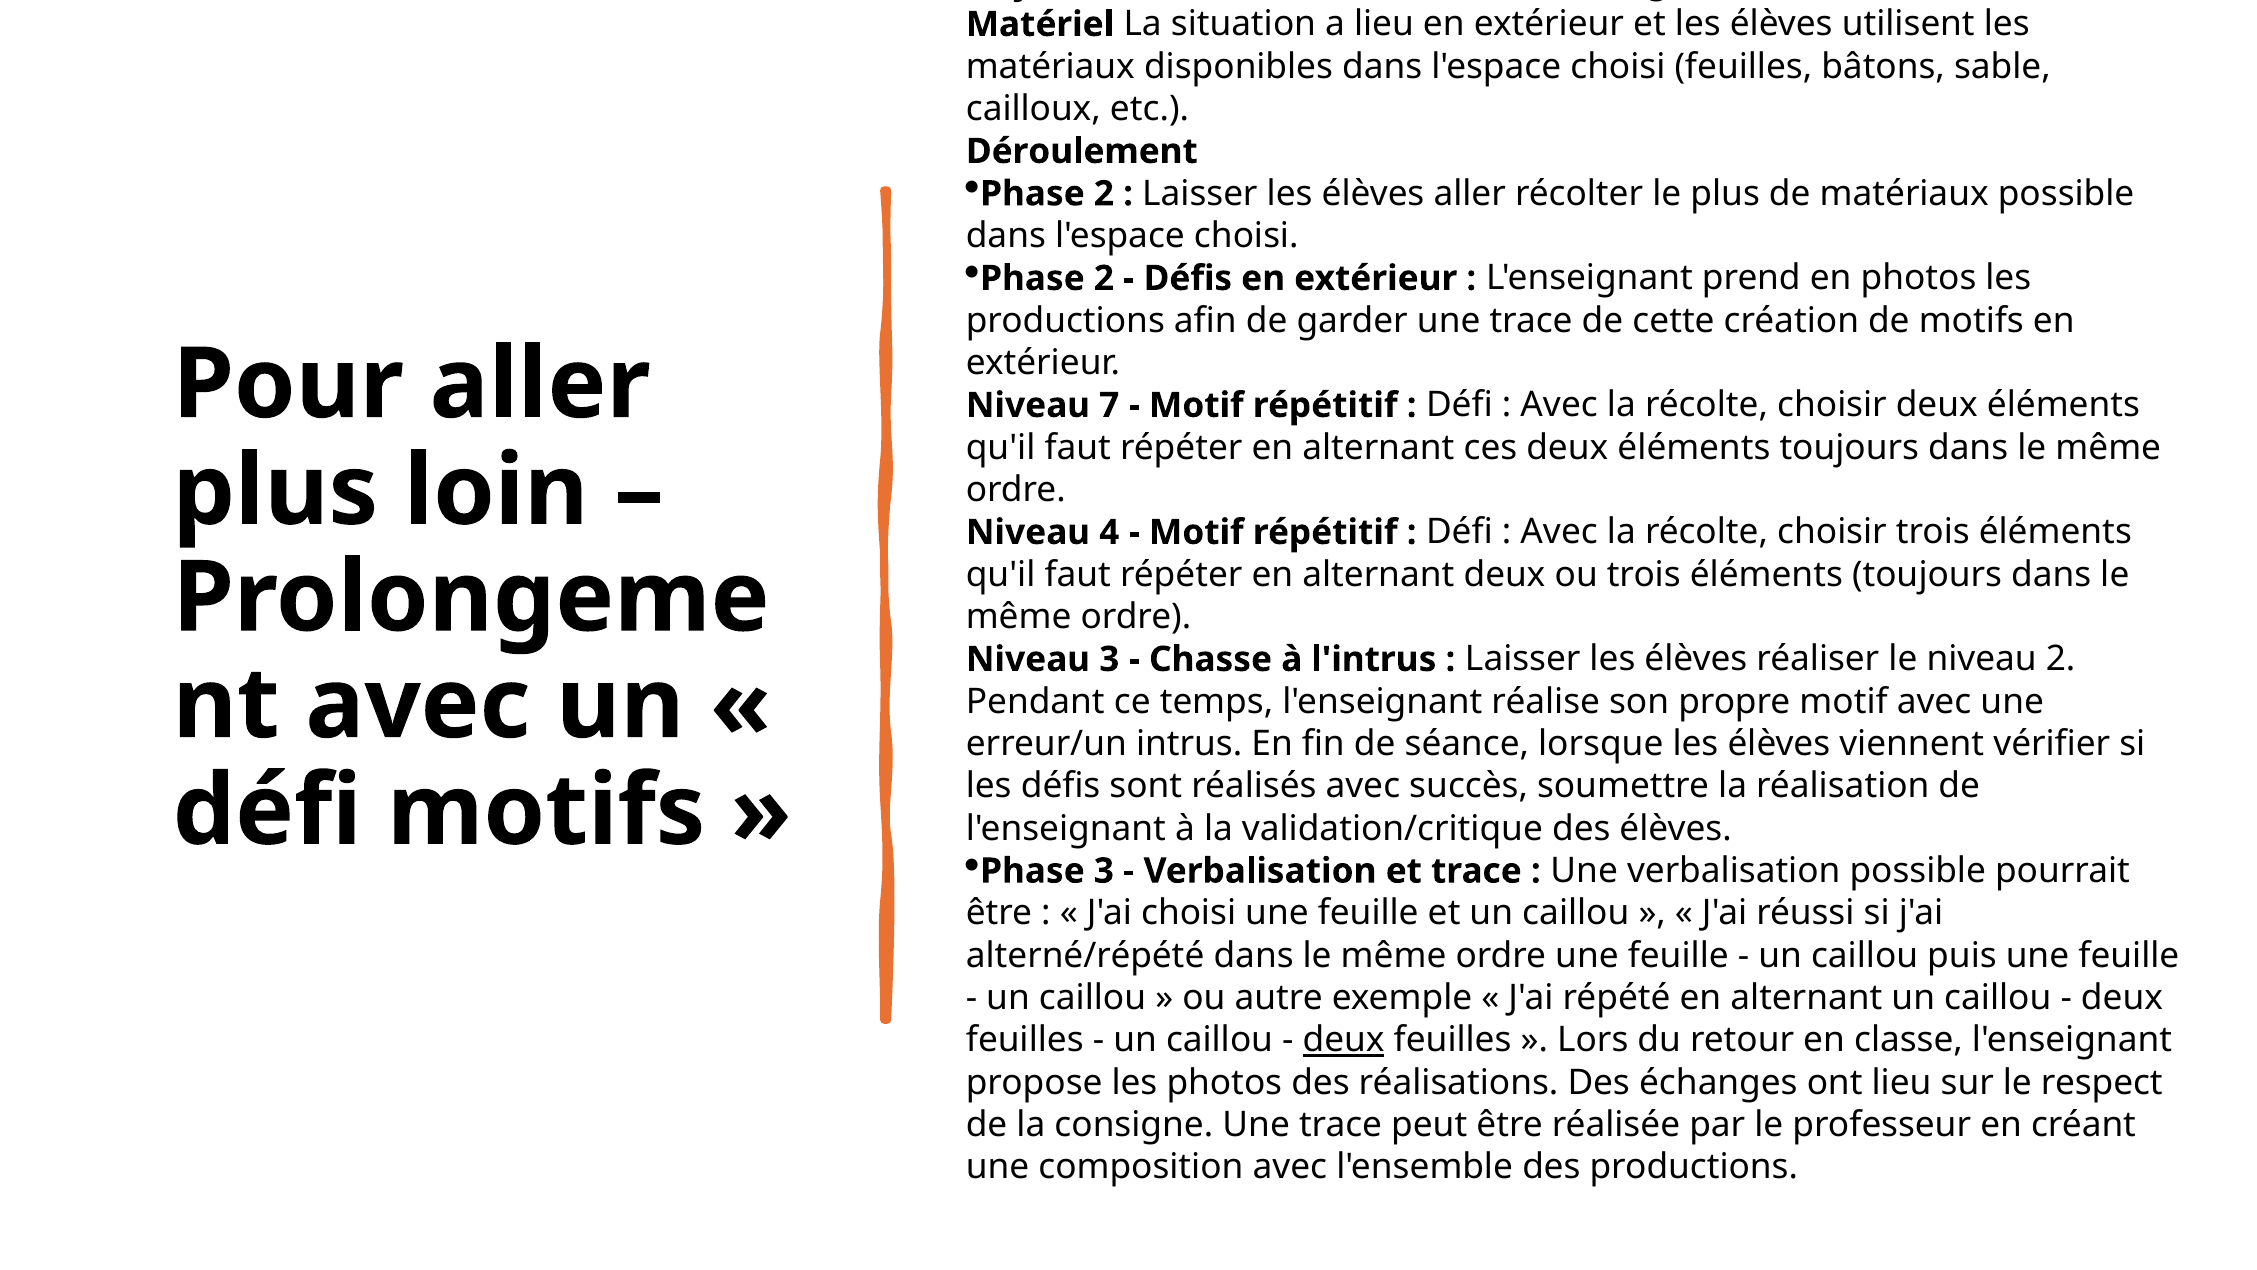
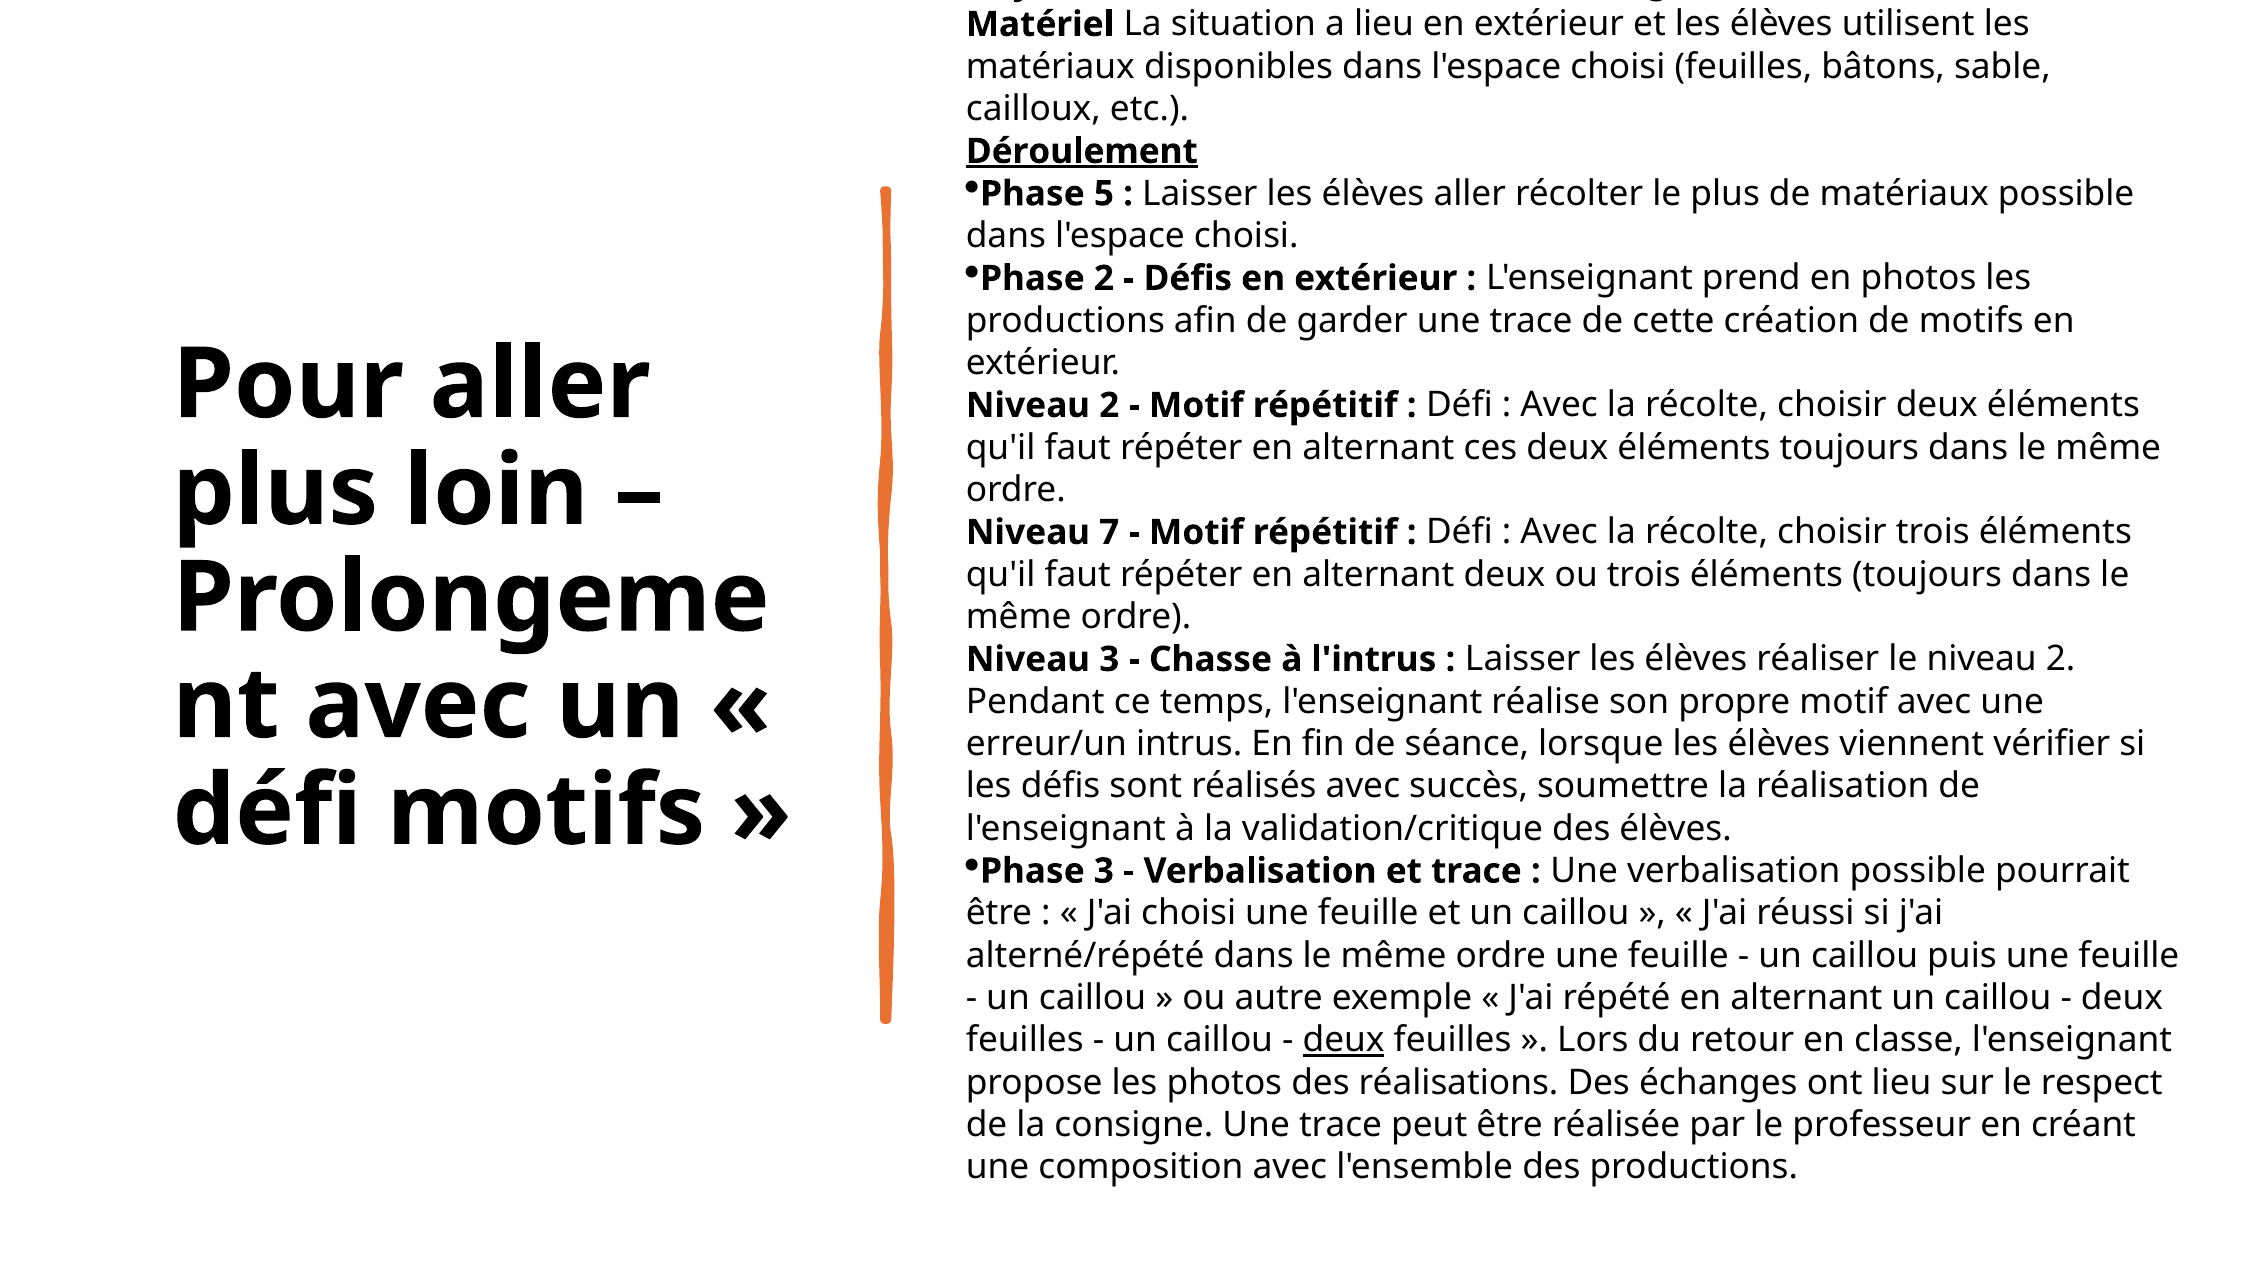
Déroulement underline: none -> present
2 at (1104, 194): 2 -> 5
7 at (1109, 405): 7 -> 2
4: 4 -> 7
